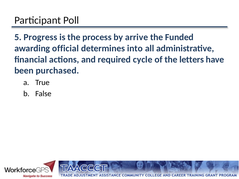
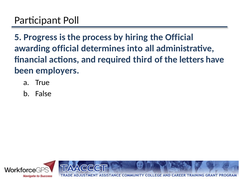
arrive: arrive -> hiring
the Funded: Funded -> Official
cycle: cycle -> third
purchased: purchased -> employers
